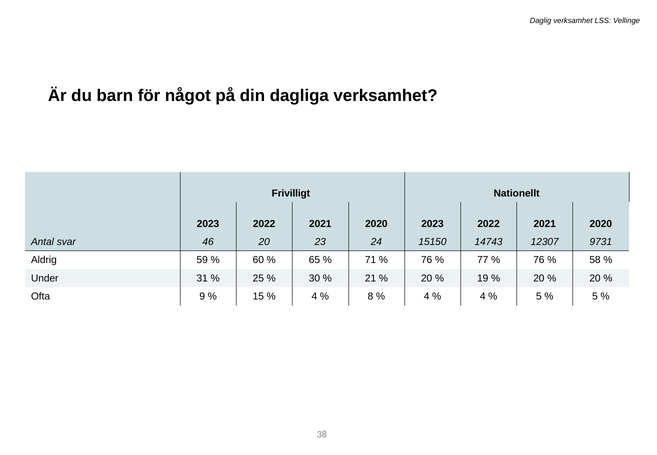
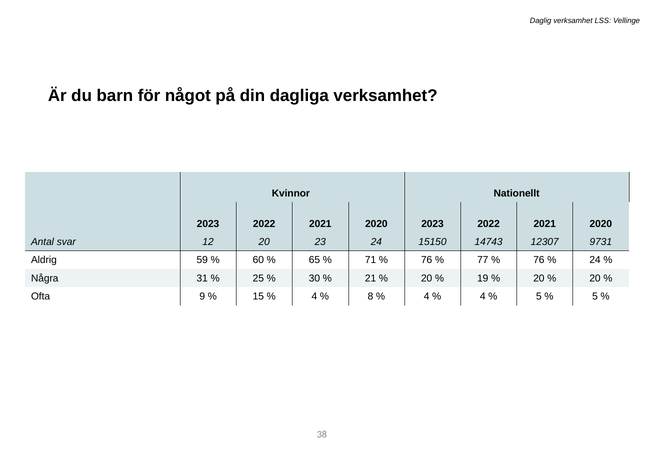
Frivilligt: Frivilligt -> Kvinnor
46: 46 -> 12
58 at (595, 260): 58 -> 24
Under: Under -> Några
